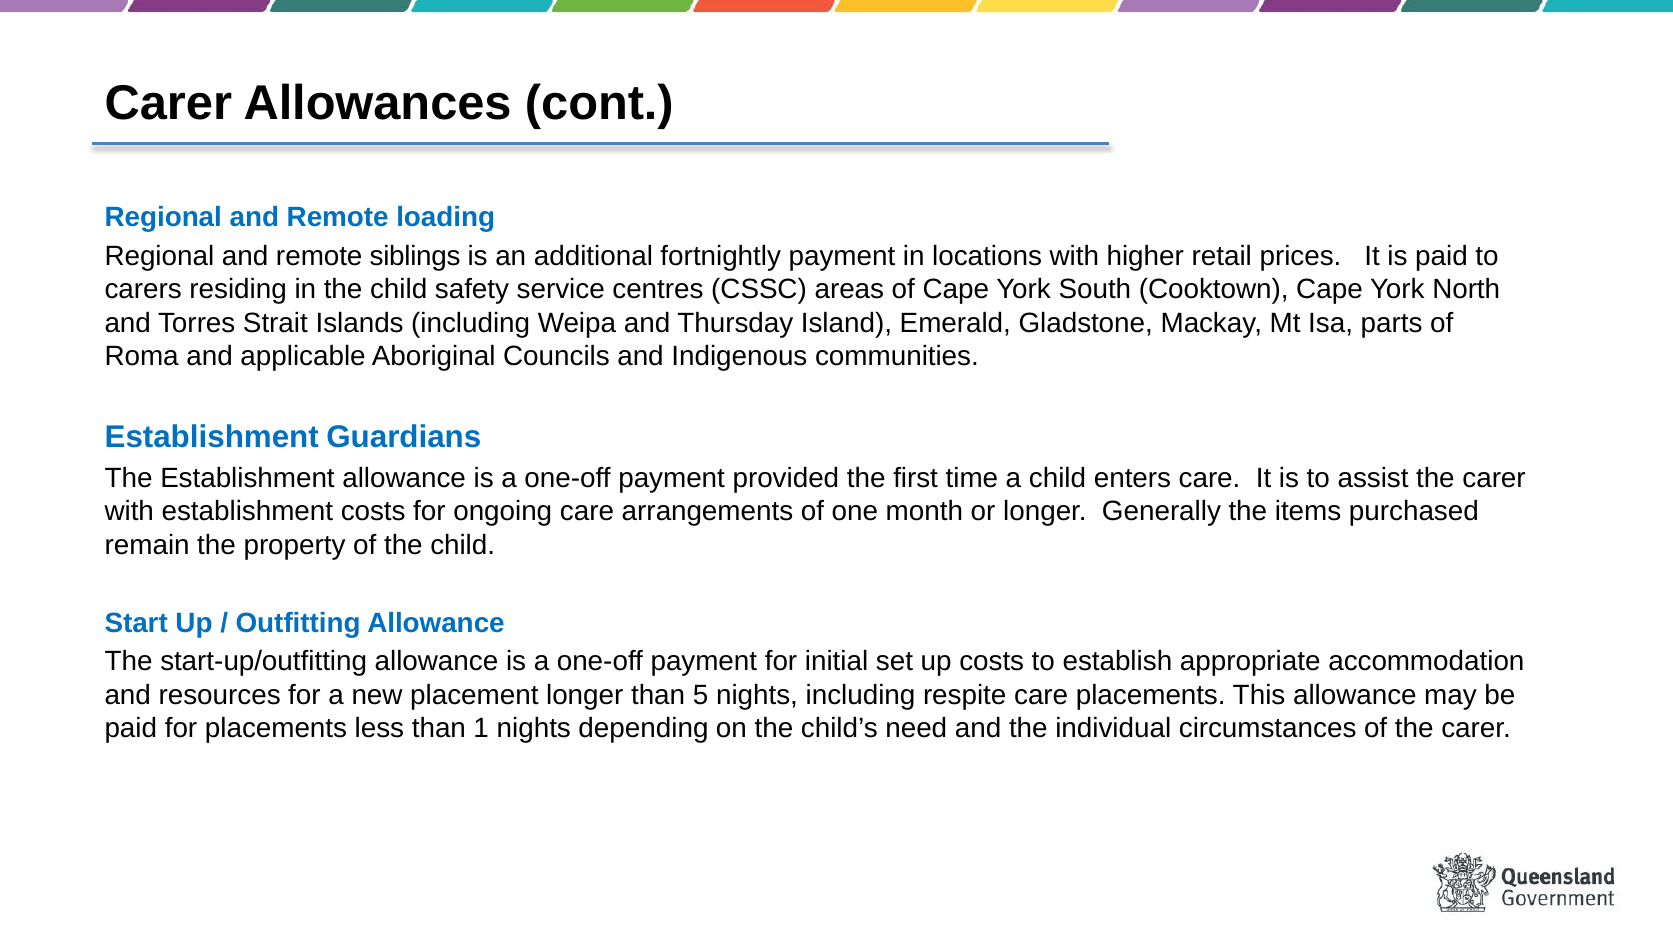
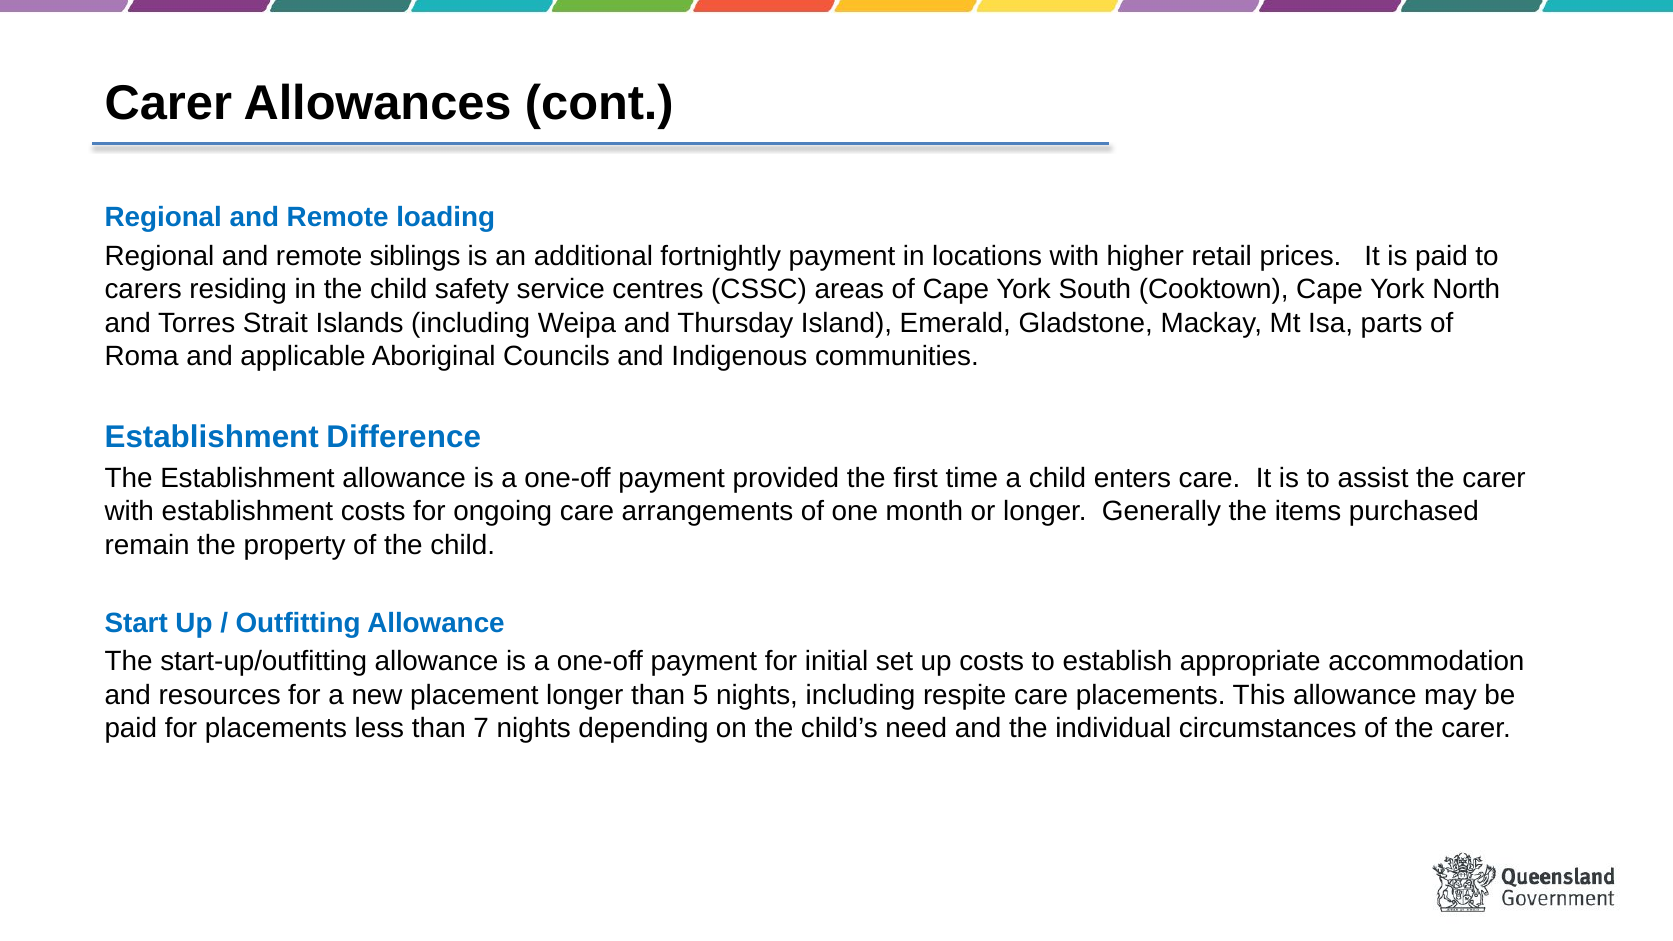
Guardians: Guardians -> Difference
1: 1 -> 7
